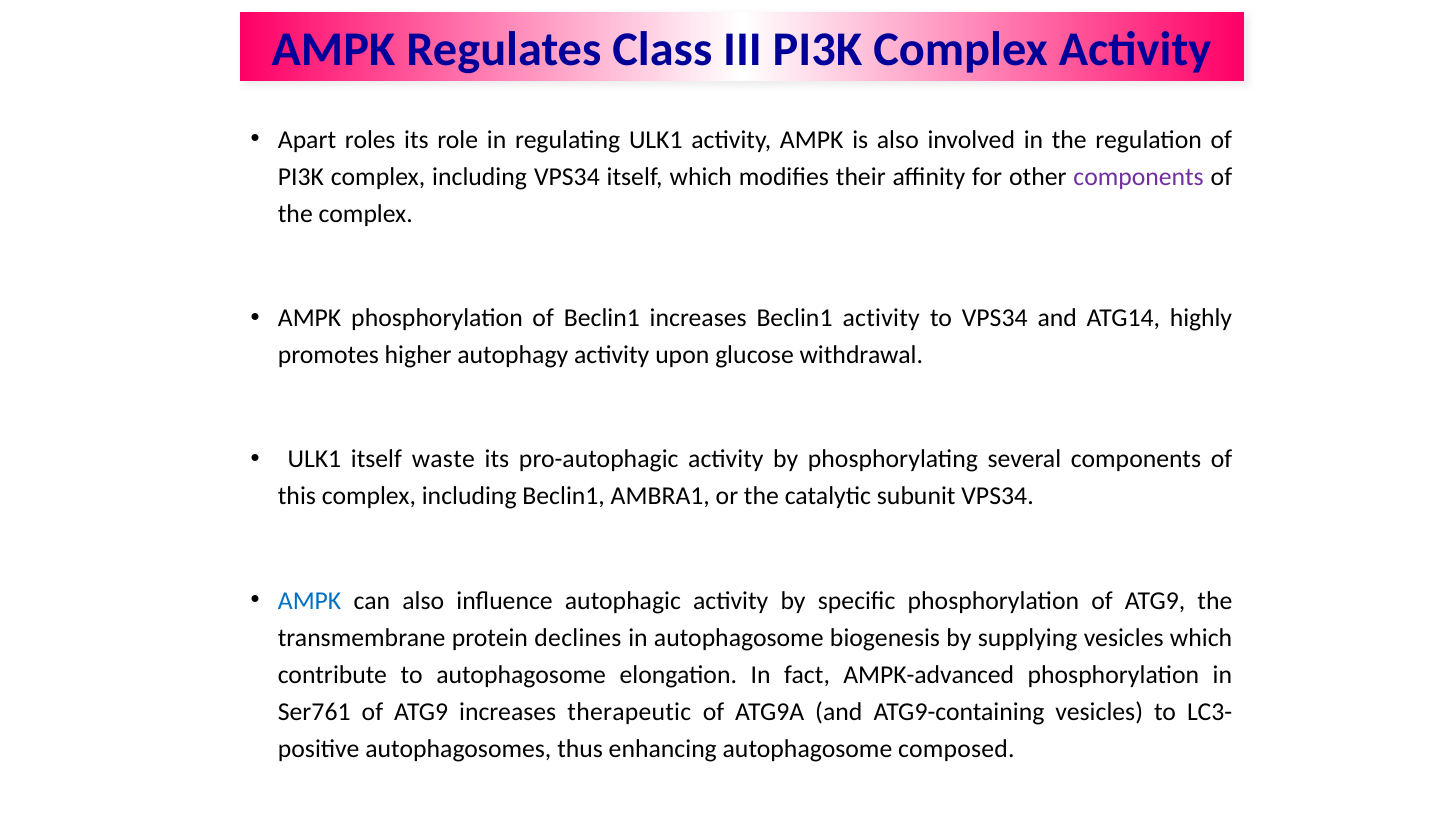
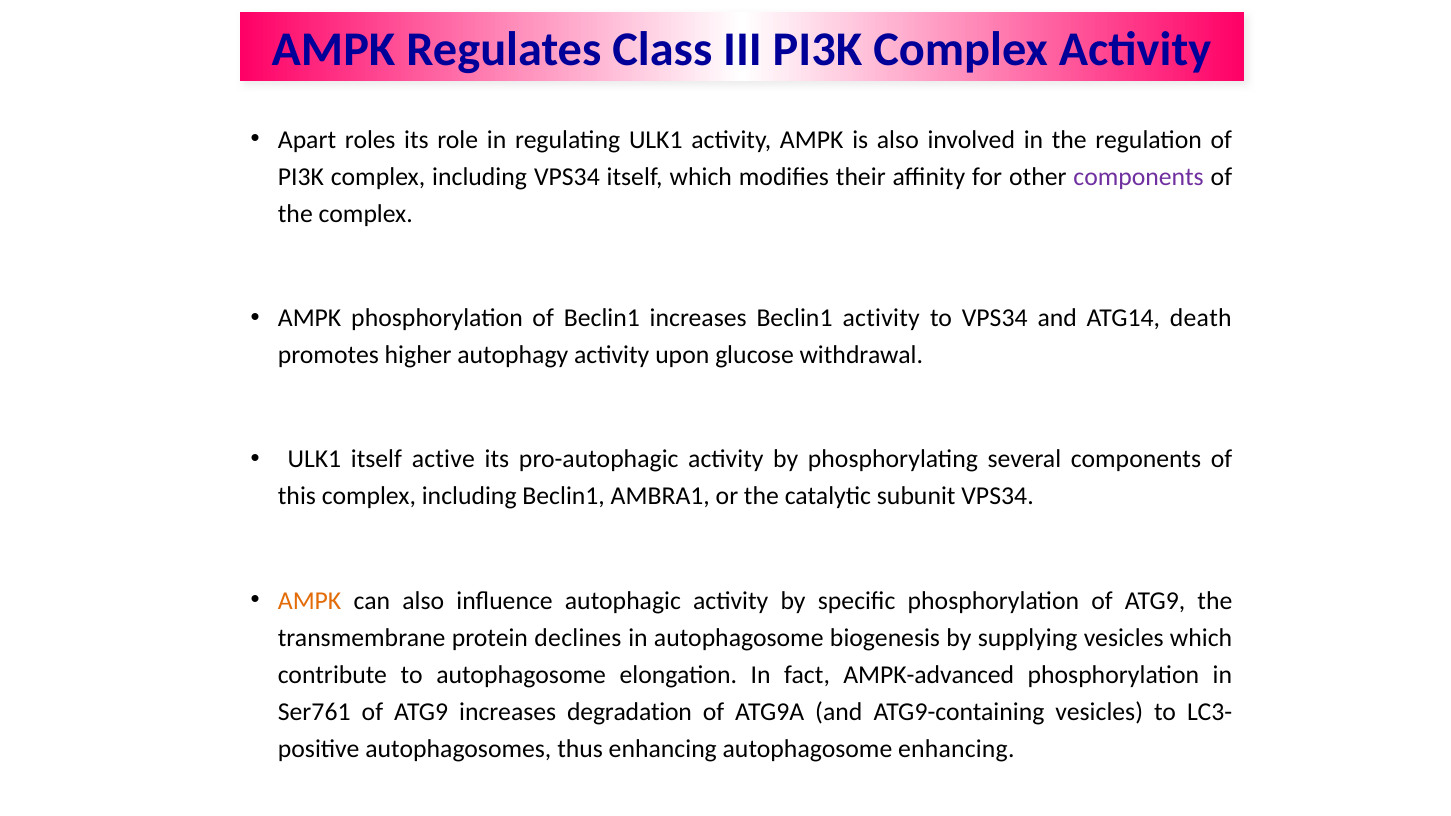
highly: highly -> death
waste: waste -> active
AMPK at (310, 601) colour: blue -> orange
therapeutic: therapeutic -> degradation
autophagosome composed: composed -> enhancing
